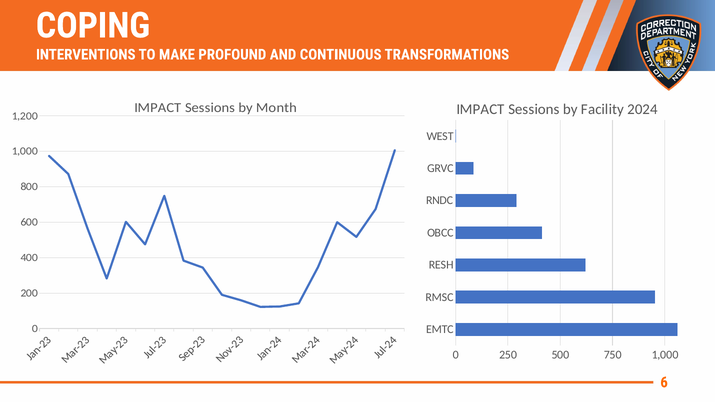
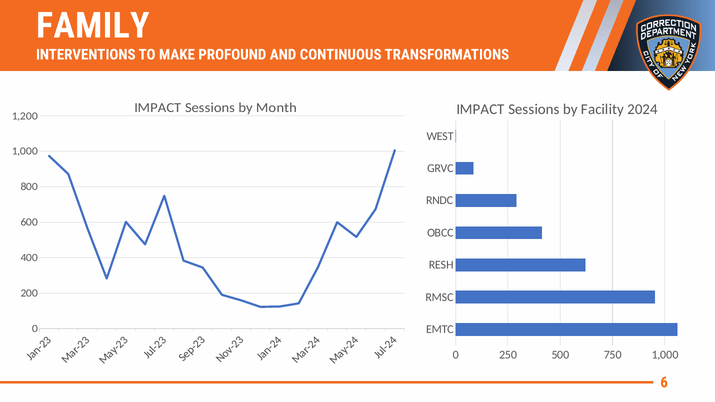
COPING: COPING -> FAMILY
